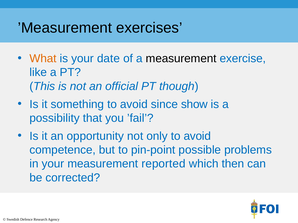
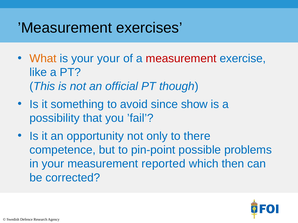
your date: date -> your
measurement at (181, 59) colour: black -> red
only to avoid: avoid -> there
